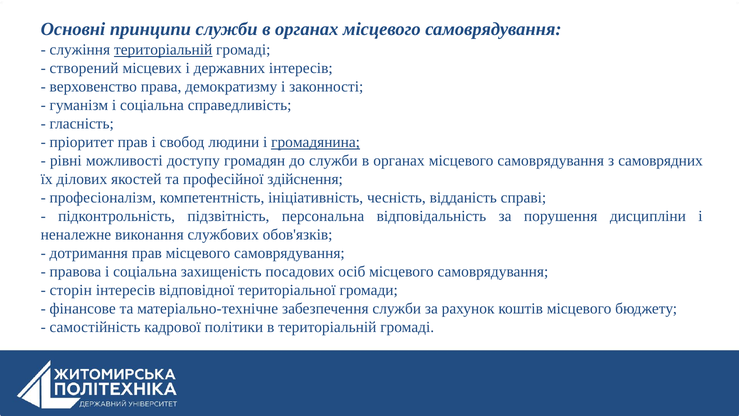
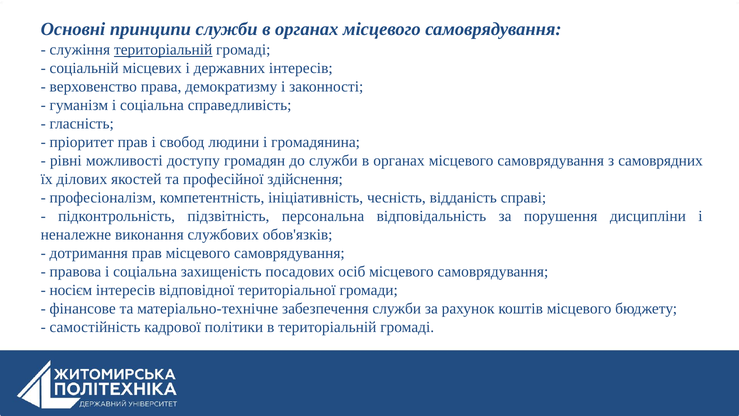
створений: створений -> соціальній
громадянина underline: present -> none
сторін: сторін -> носієм
